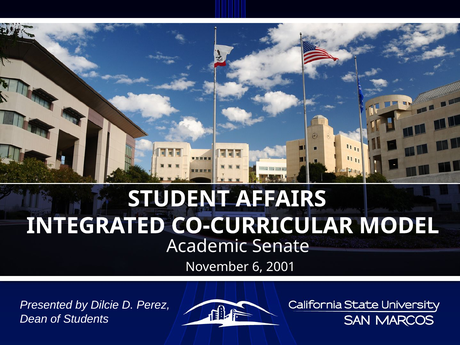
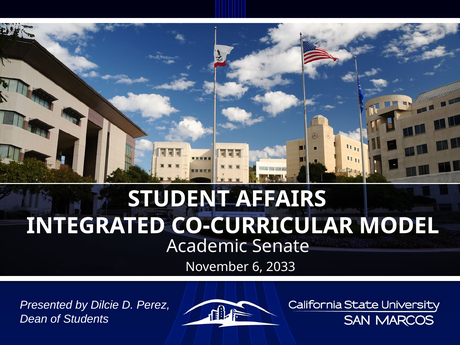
2001: 2001 -> 2033
